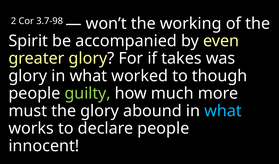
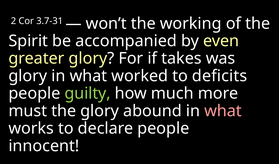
3.7-98: 3.7-98 -> 3.7-31
though: though -> deficits
what at (223, 111) colour: light blue -> pink
